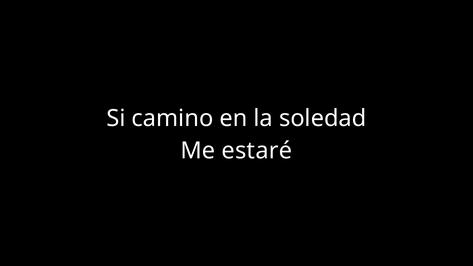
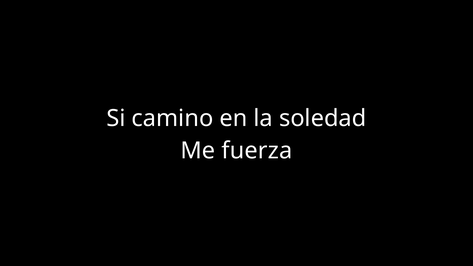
estaré: estaré -> fuerza
